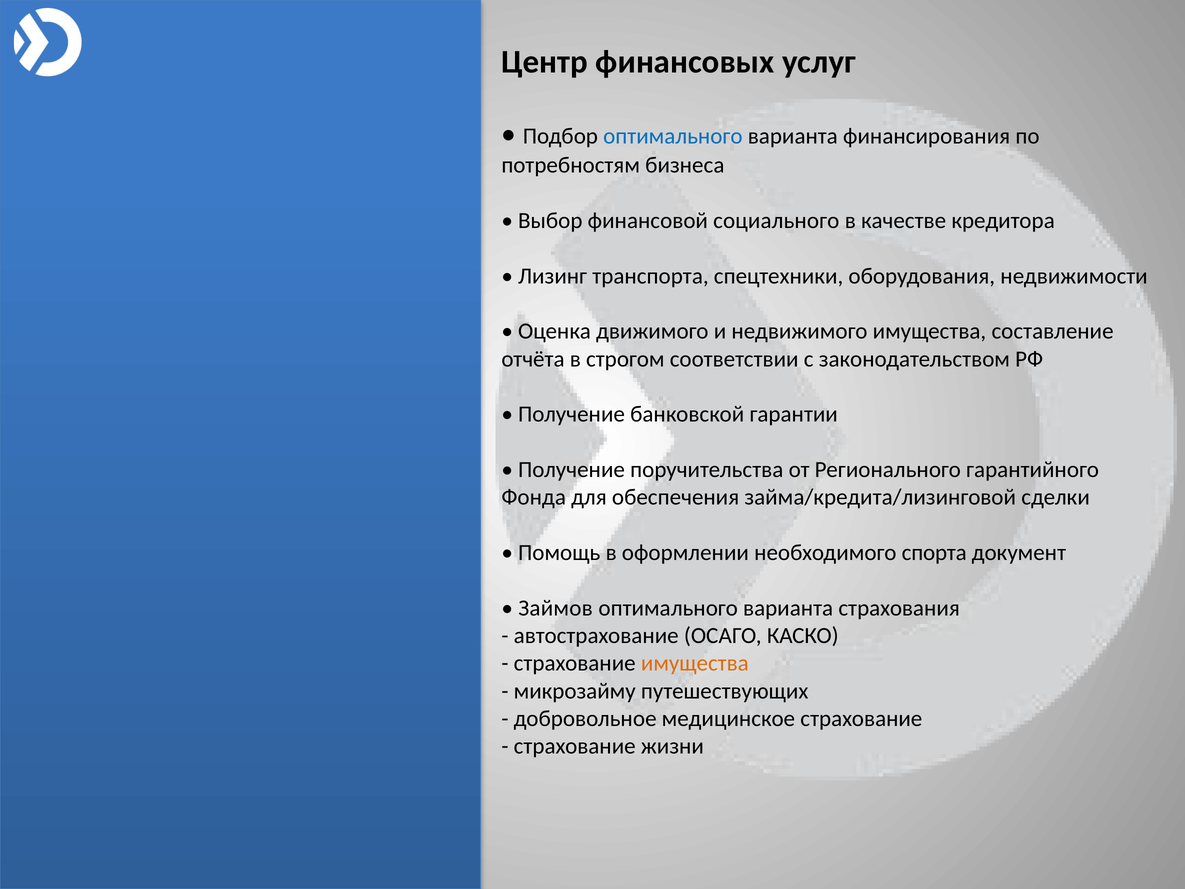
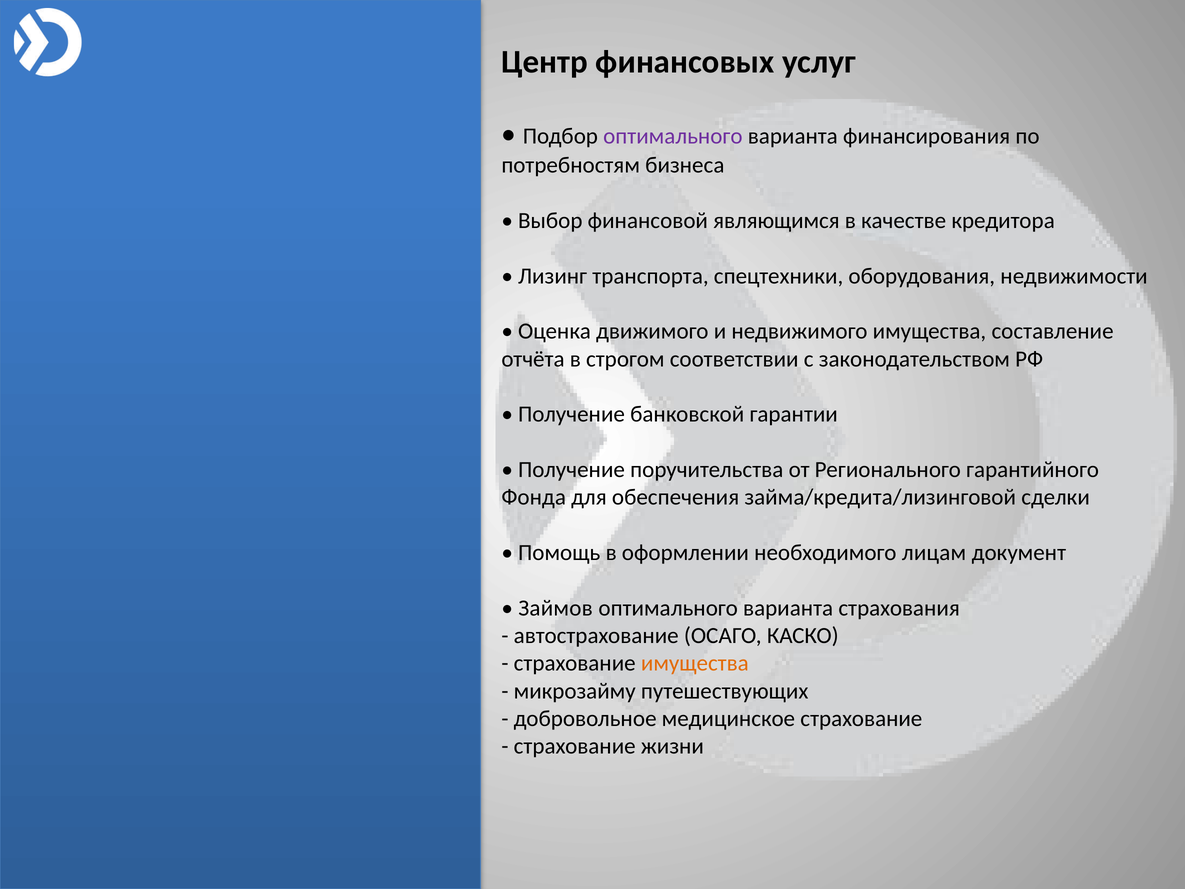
оптимального at (673, 136) colour: blue -> purple
социального: социального -> являющимся
спорта: спорта -> лицам
